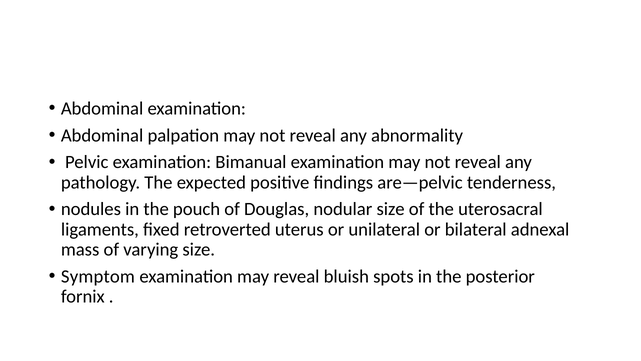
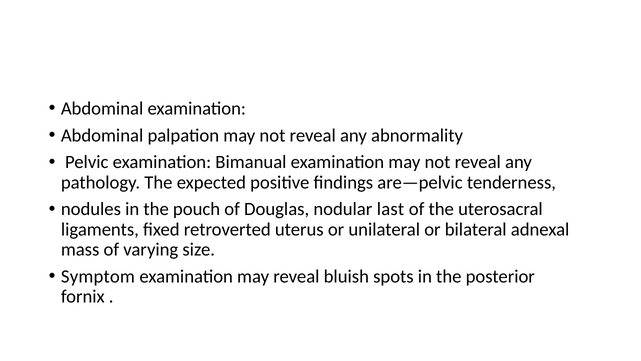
nodular size: size -> last
